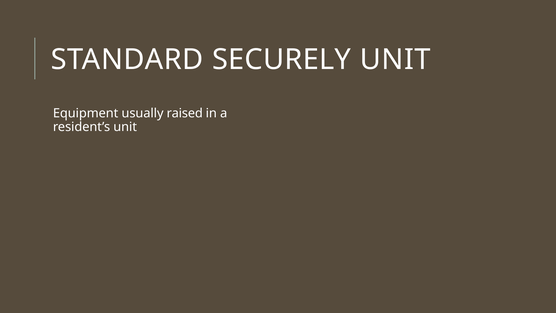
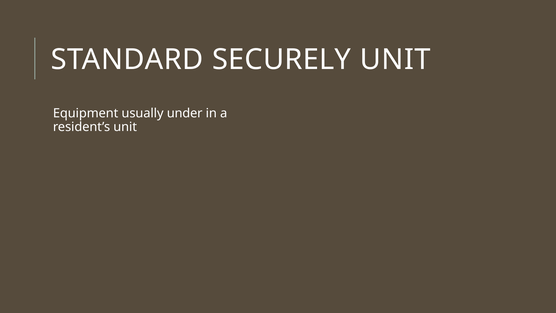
raised: raised -> under
